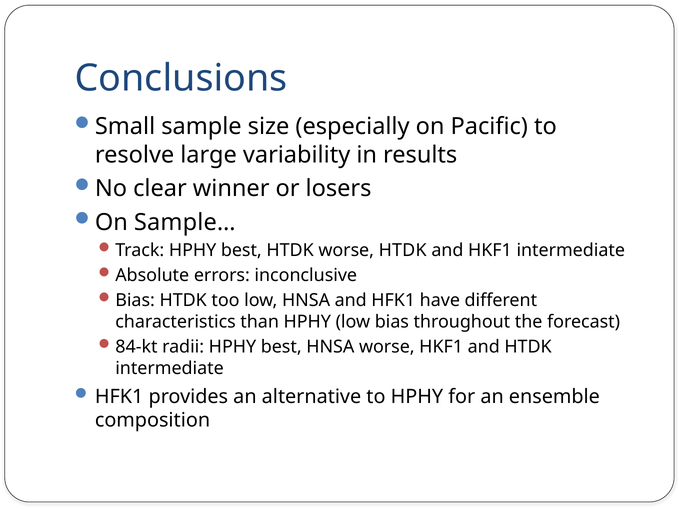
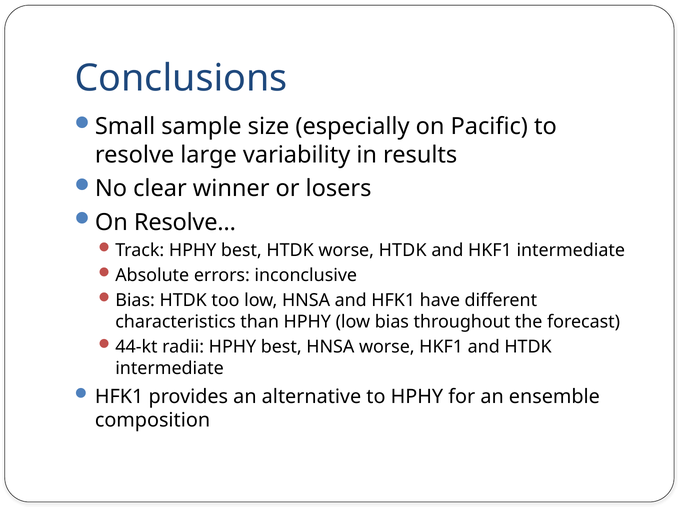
Sample…: Sample… -> Resolve…
84-kt: 84-kt -> 44-kt
